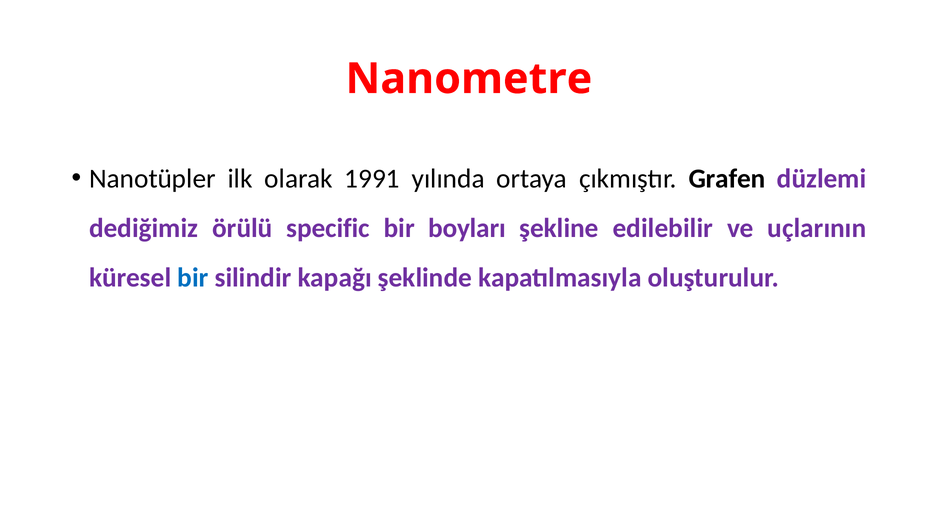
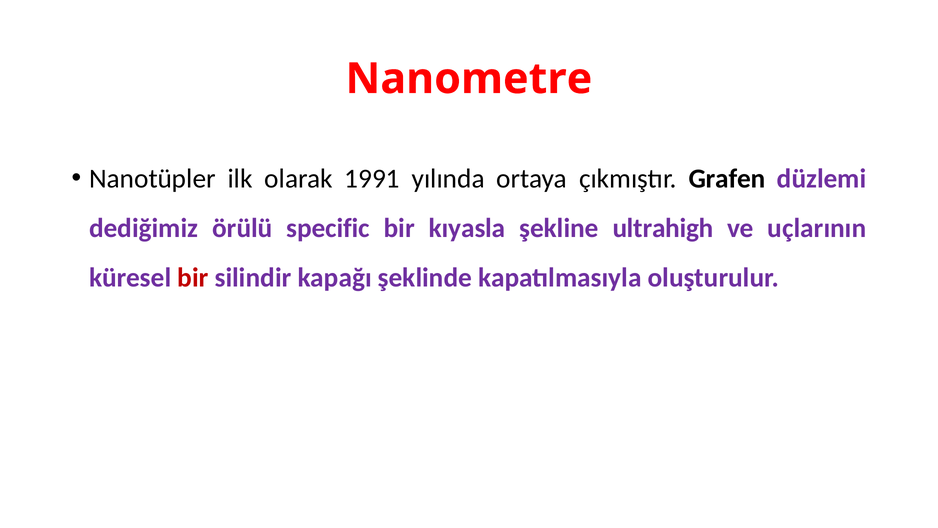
boyları: boyları -> kıyasla
edilebilir: edilebilir -> ultrahigh
bir at (193, 277) colour: blue -> red
